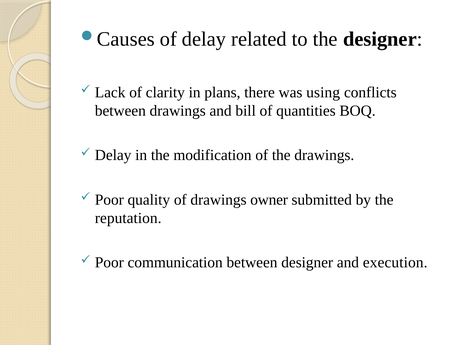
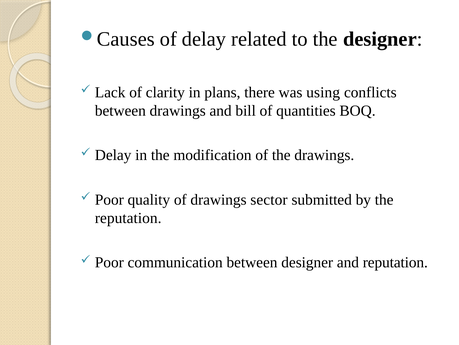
owner: owner -> sector
and execution: execution -> reputation
